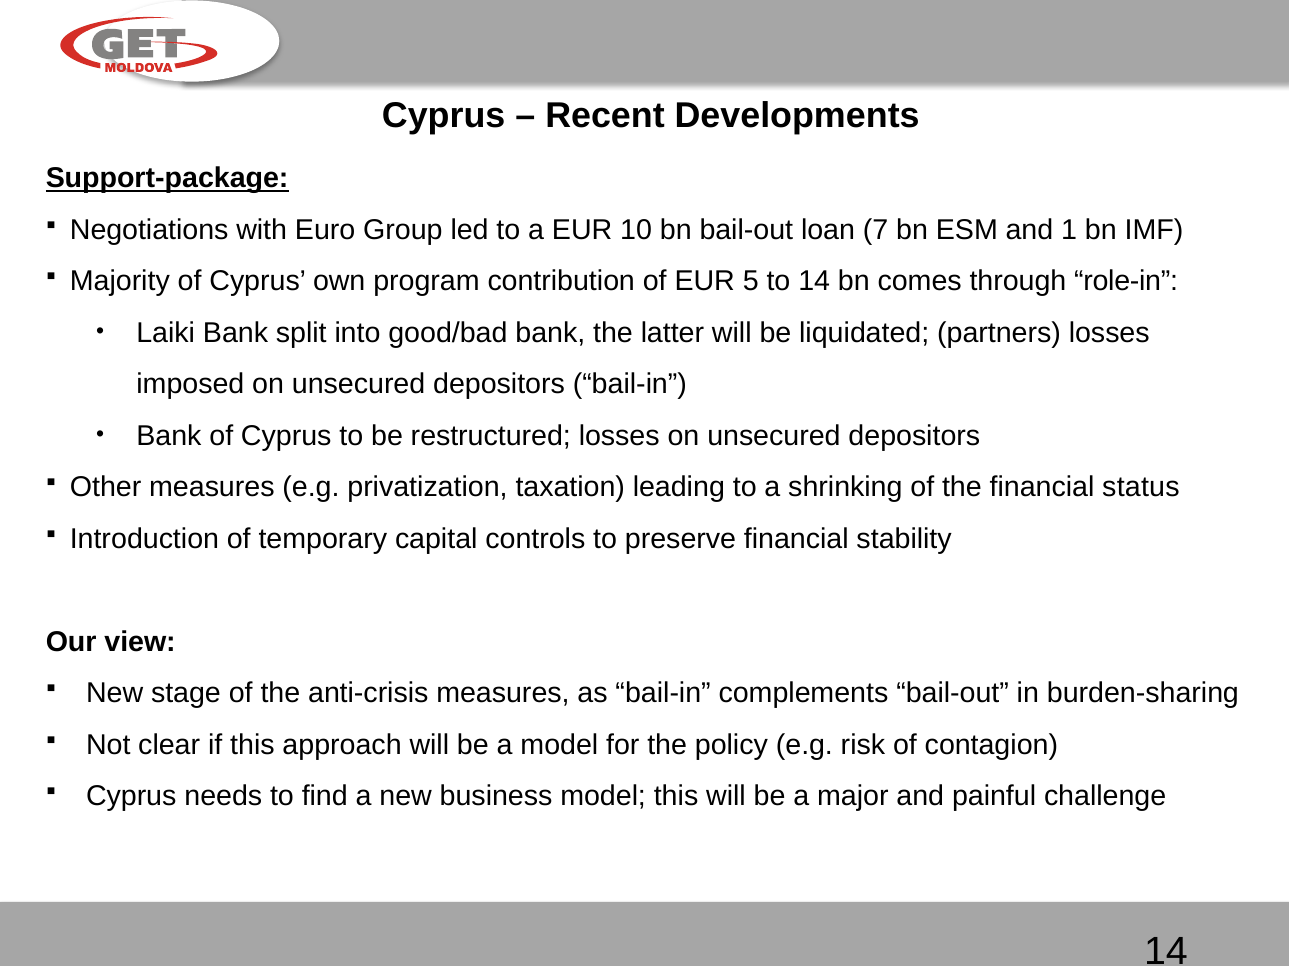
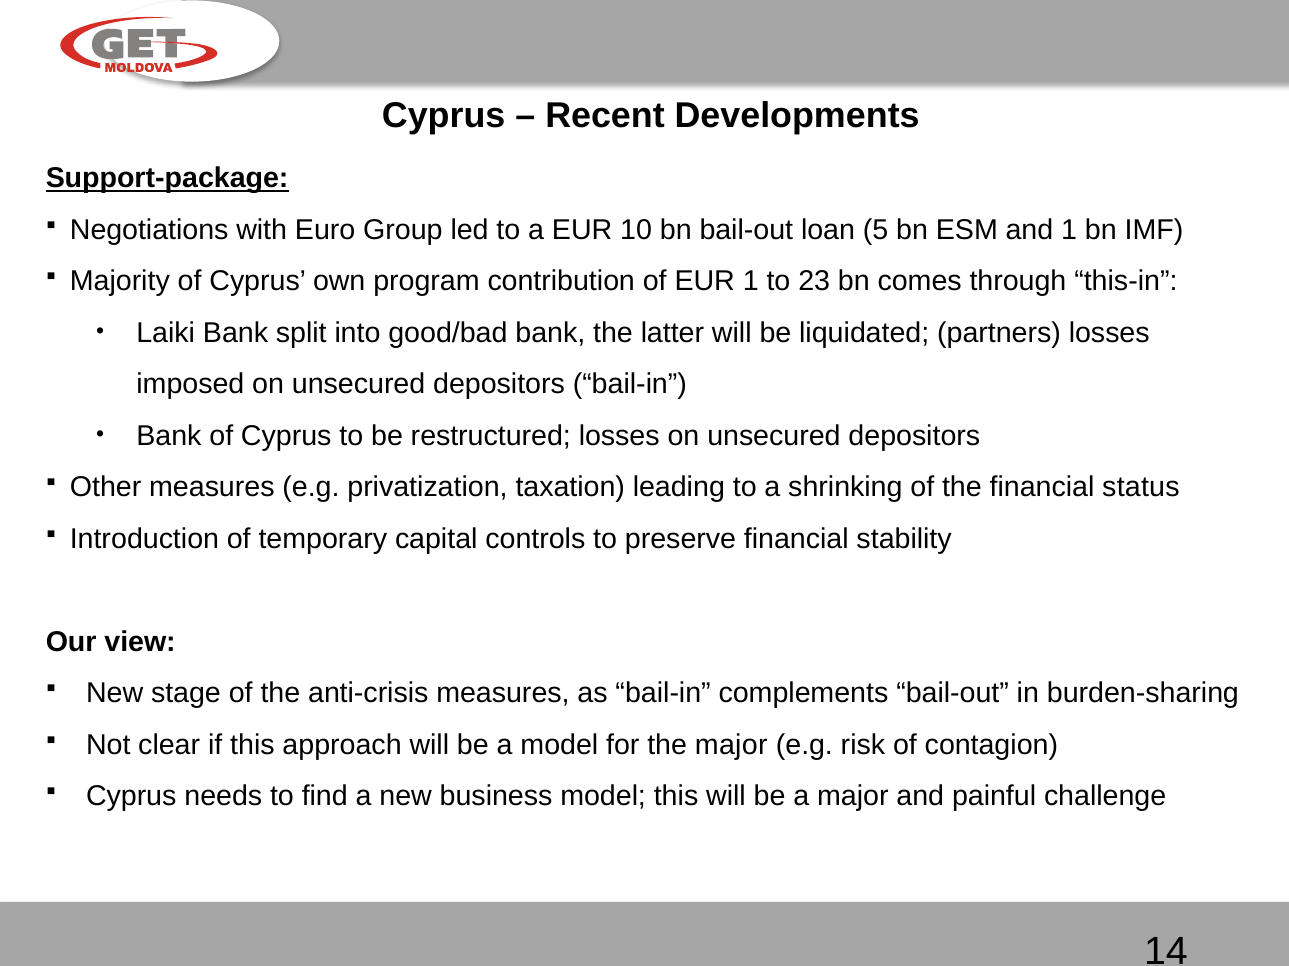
7: 7 -> 5
EUR 5: 5 -> 1
to 14: 14 -> 23
role-in: role-in -> this-in
the policy: policy -> major
